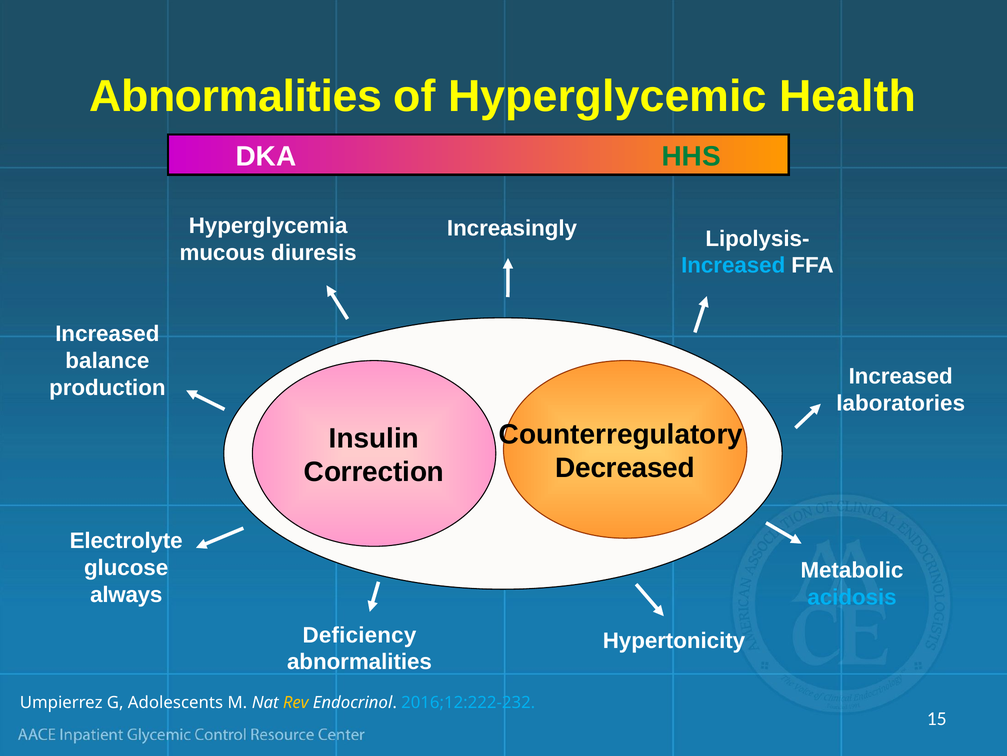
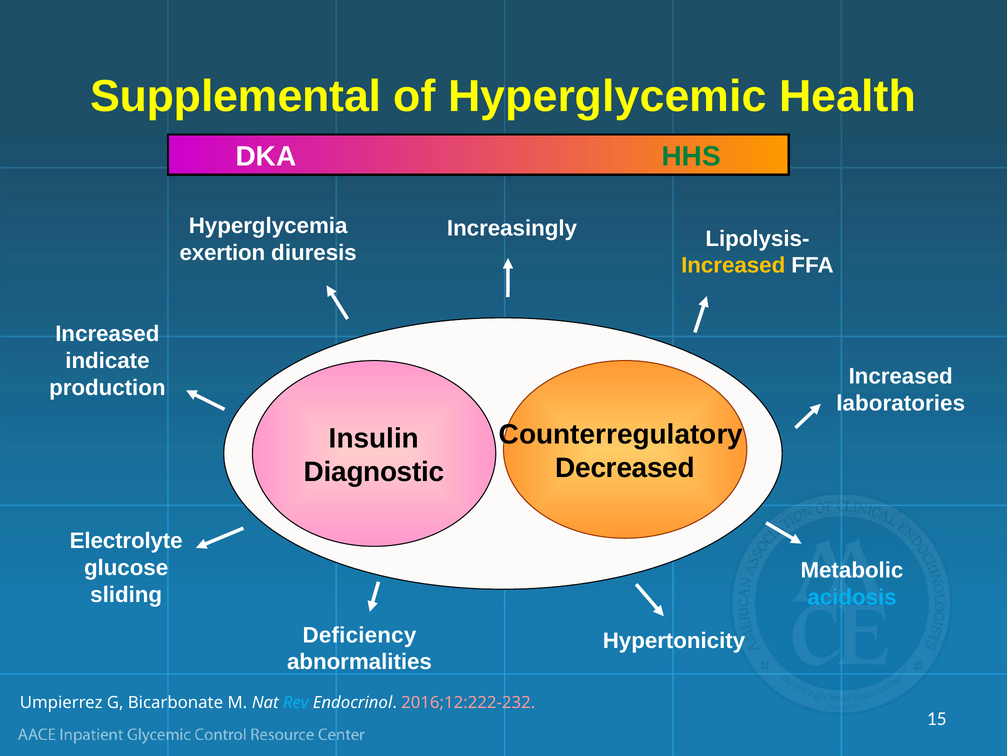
Abnormalities at (236, 96): Abnormalities -> Supplemental
mucous: mucous -> exertion
Increased at (733, 265) colour: light blue -> yellow
balance: balance -> indicate
Correction: Correction -> Diagnostic
always: always -> sliding
Adolescents: Adolescents -> Bicarbonate
Rev colour: yellow -> light blue
2016;12:222-232 colour: light blue -> pink
